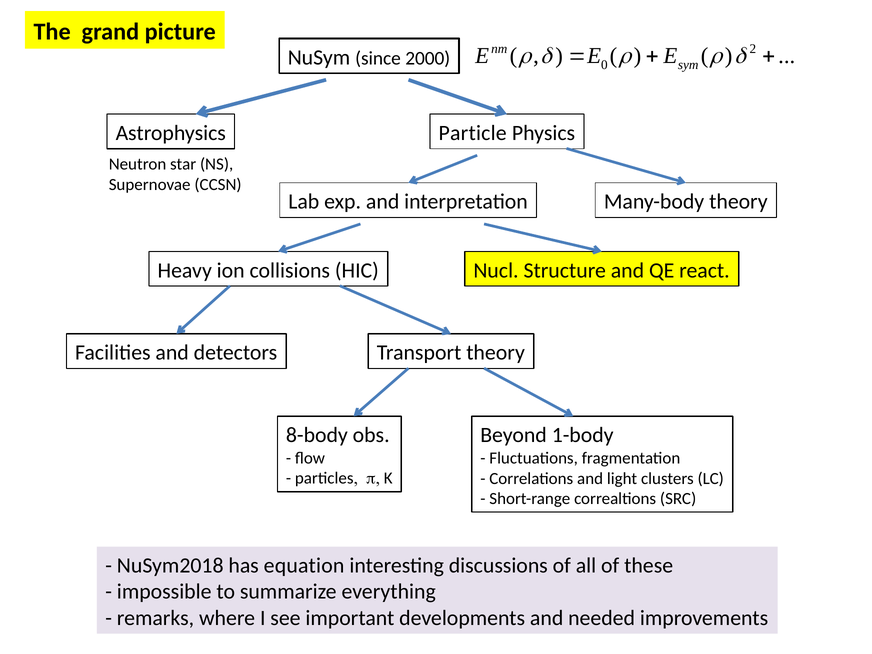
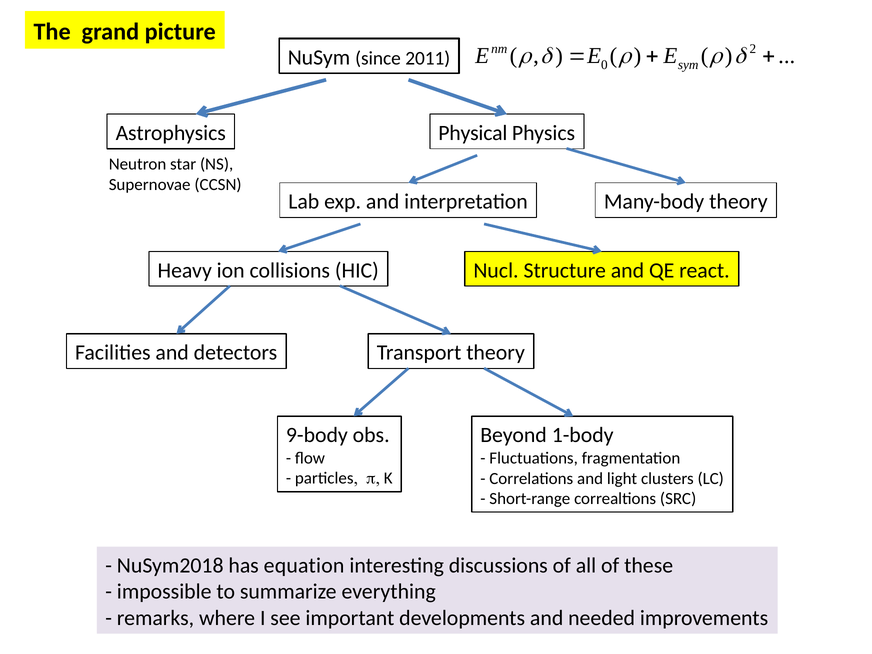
2000: 2000 -> 2011
Particle: Particle -> Physical
8-body: 8-body -> 9-body
